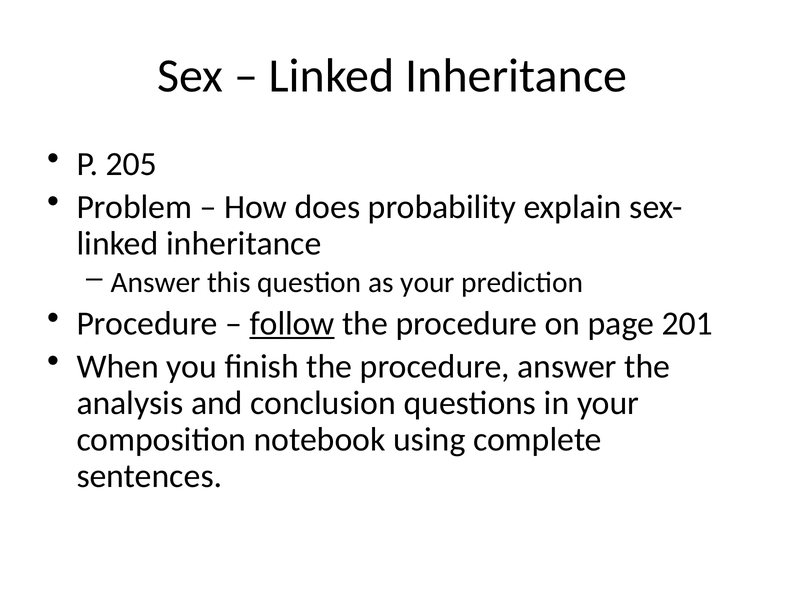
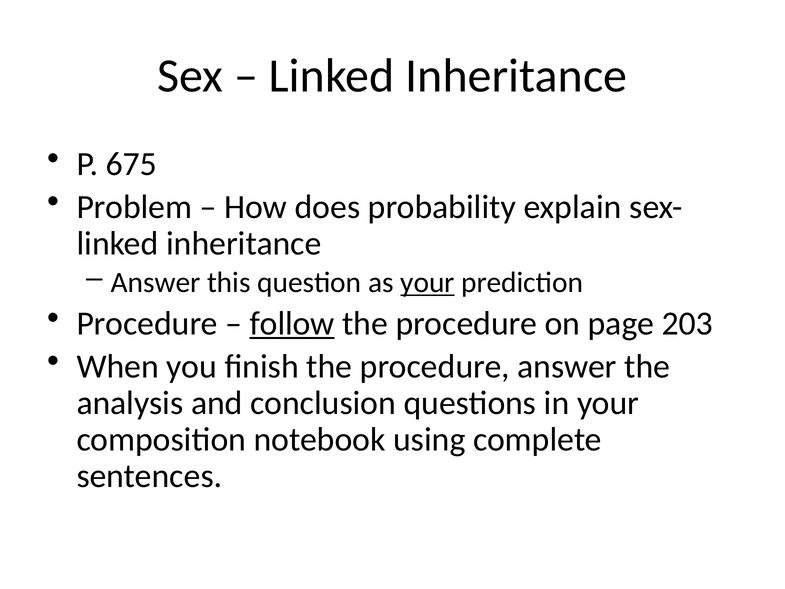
205: 205 -> 675
your at (428, 282) underline: none -> present
201: 201 -> 203
